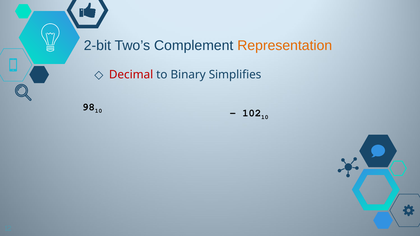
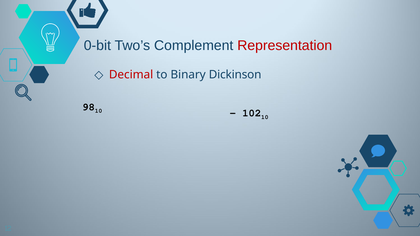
2-bit: 2-bit -> 0-bit
Representation colour: orange -> red
Simplifies: Simplifies -> Dickinson
